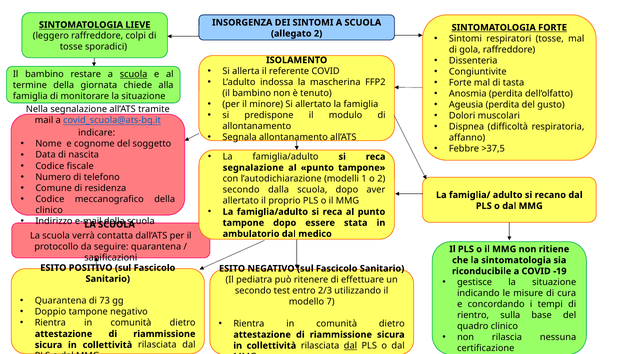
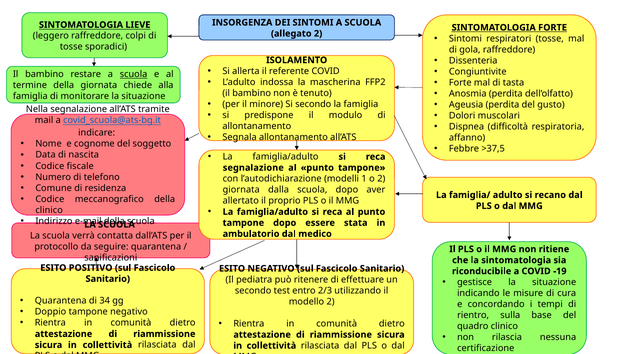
Si allertato: allertato -> secondo
secondo at (241, 190): secondo -> giornata
73: 73 -> 34
modello 7: 7 -> 2
dal at (350, 345) underline: present -> none
